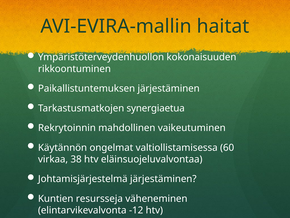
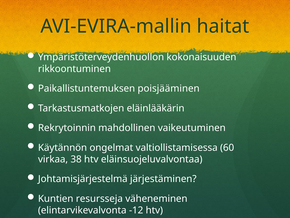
Paikallistuntemuksen järjestäminen: järjestäminen -> poisjääminen
synergiaetua: synergiaetua -> eläinlääkärin
